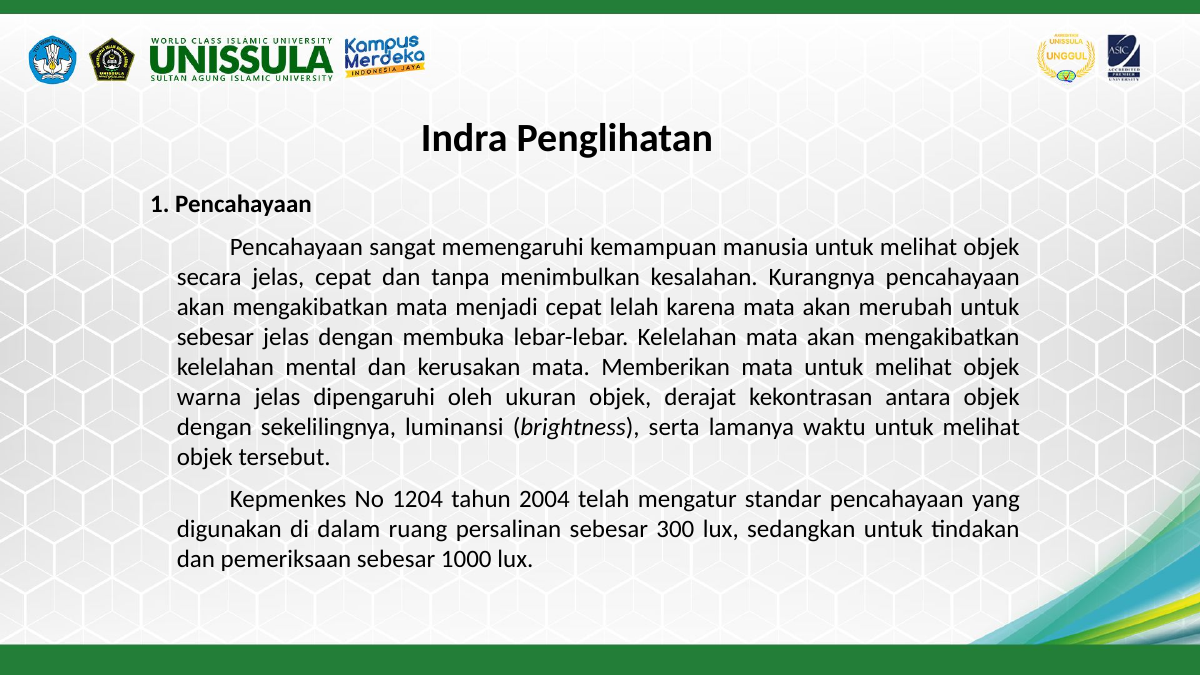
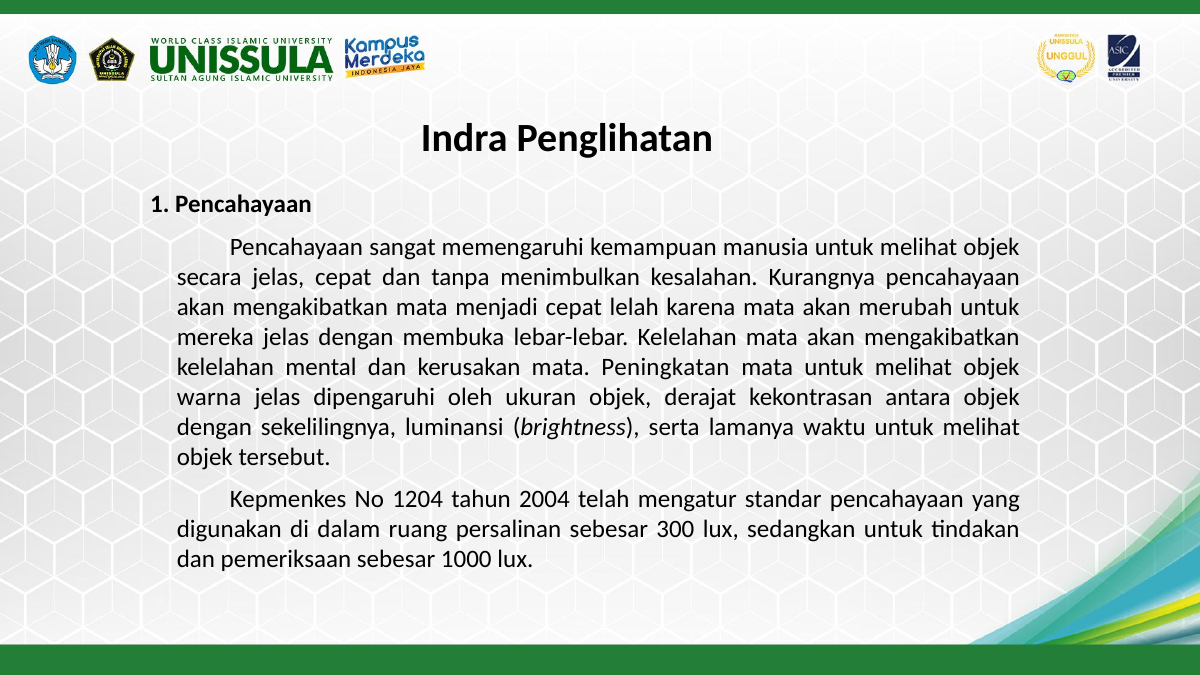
sebesar at (215, 337): sebesar -> mereka
Memberikan: Memberikan -> Peningkatan
